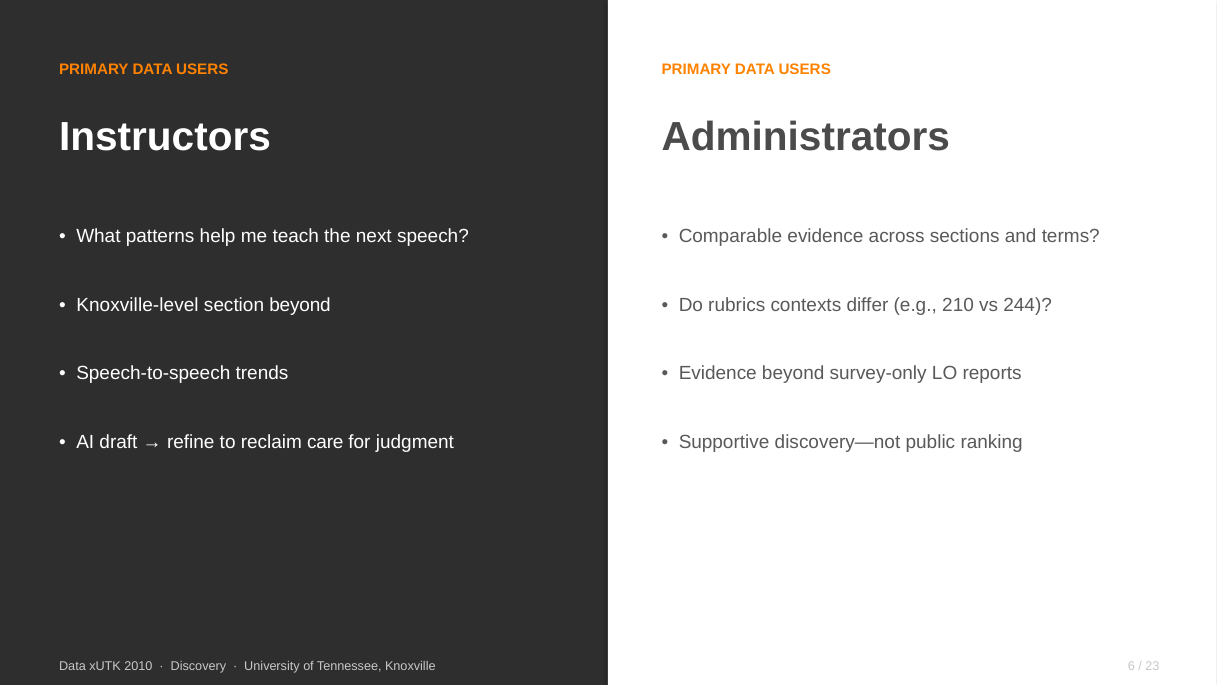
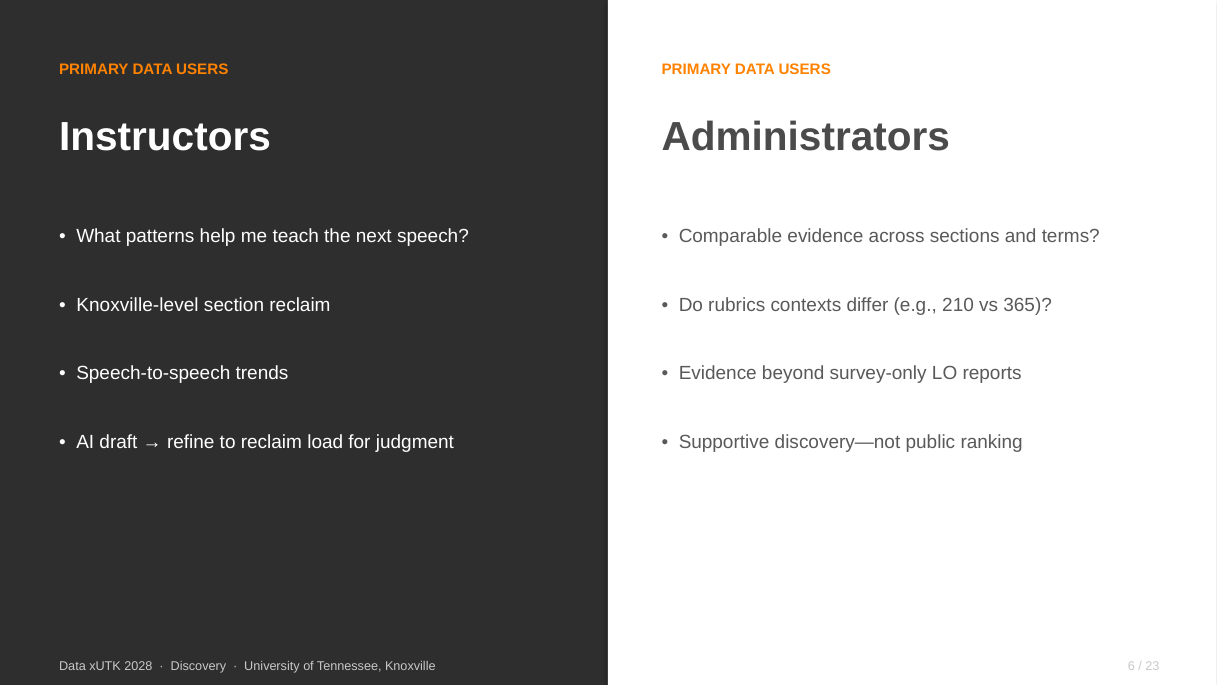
section beyond: beyond -> reclaim
244: 244 -> 365
care: care -> load
2010: 2010 -> 2028
